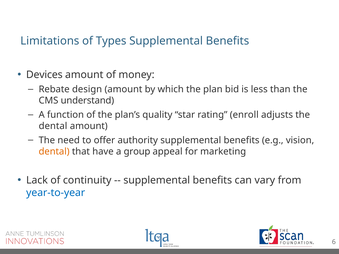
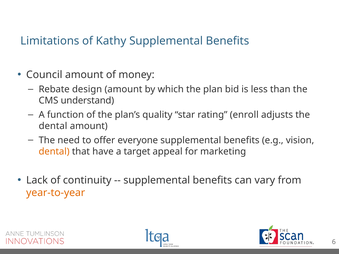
Types: Types -> Kathy
Devices: Devices -> Council
authority: authority -> everyone
group: group -> target
year-to-year colour: blue -> orange
